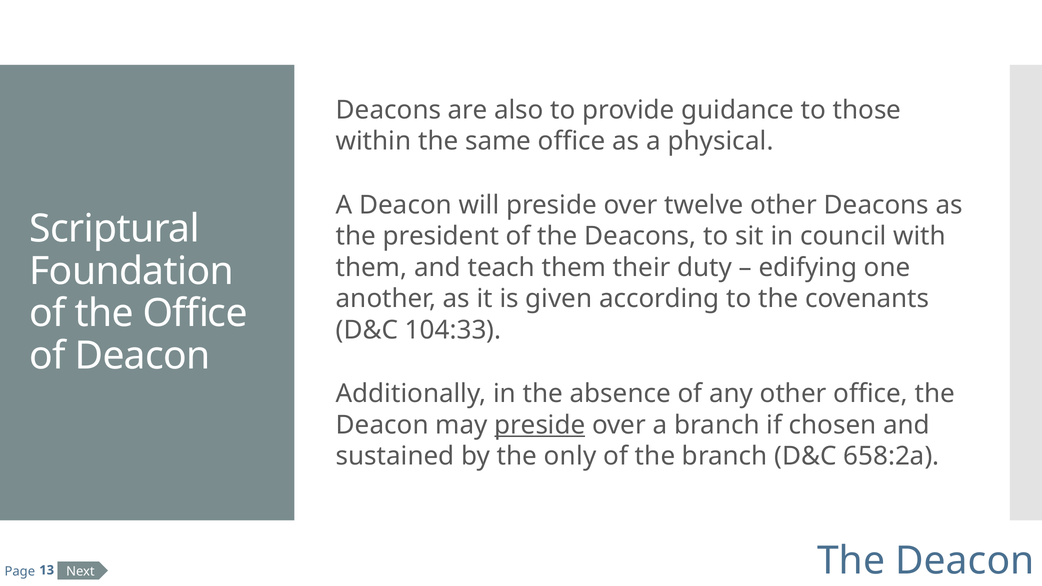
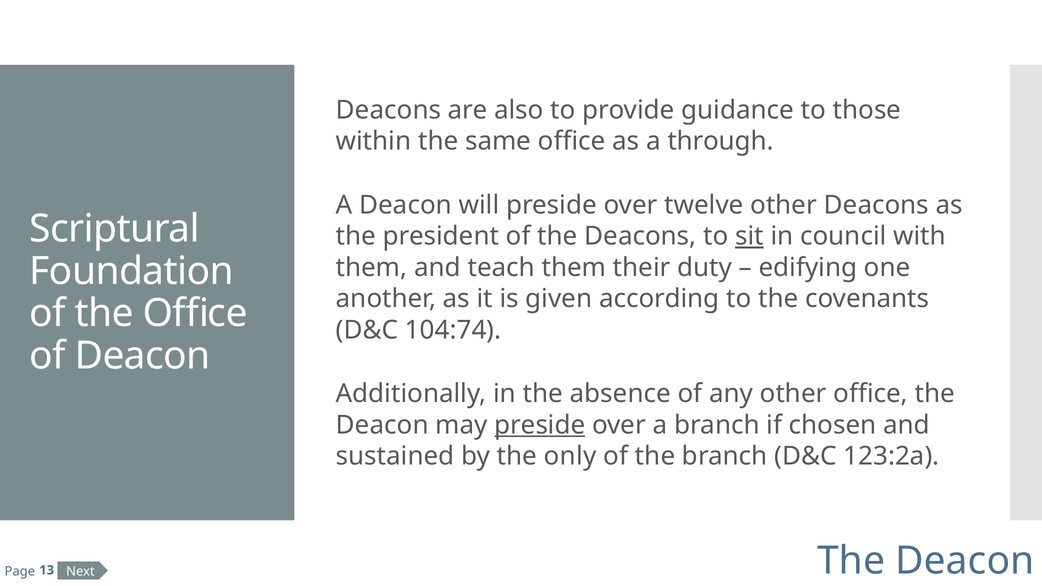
physical: physical -> through
sit underline: none -> present
104:33: 104:33 -> 104:74
658:2a: 658:2a -> 123:2a
